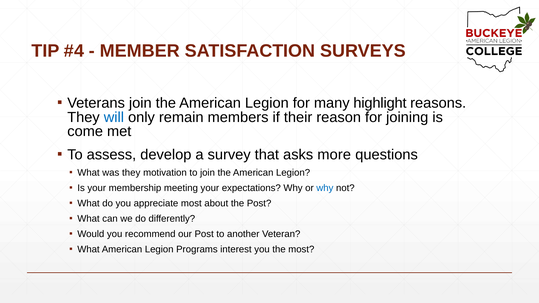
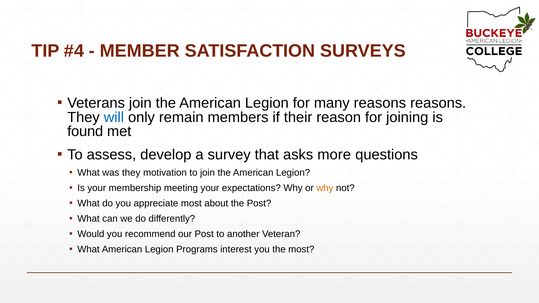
many highlight: highlight -> reasons
come: come -> found
why at (325, 188) colour: blue -> orange
